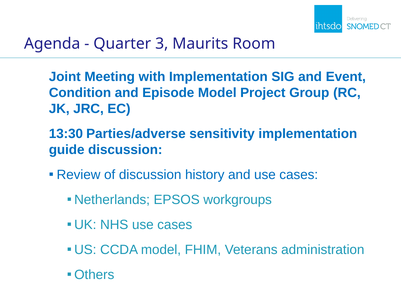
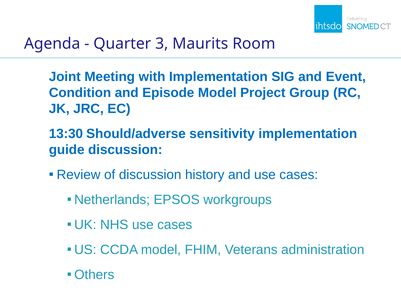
Parties/adverse: Parties/adverse -> Should/adverse
